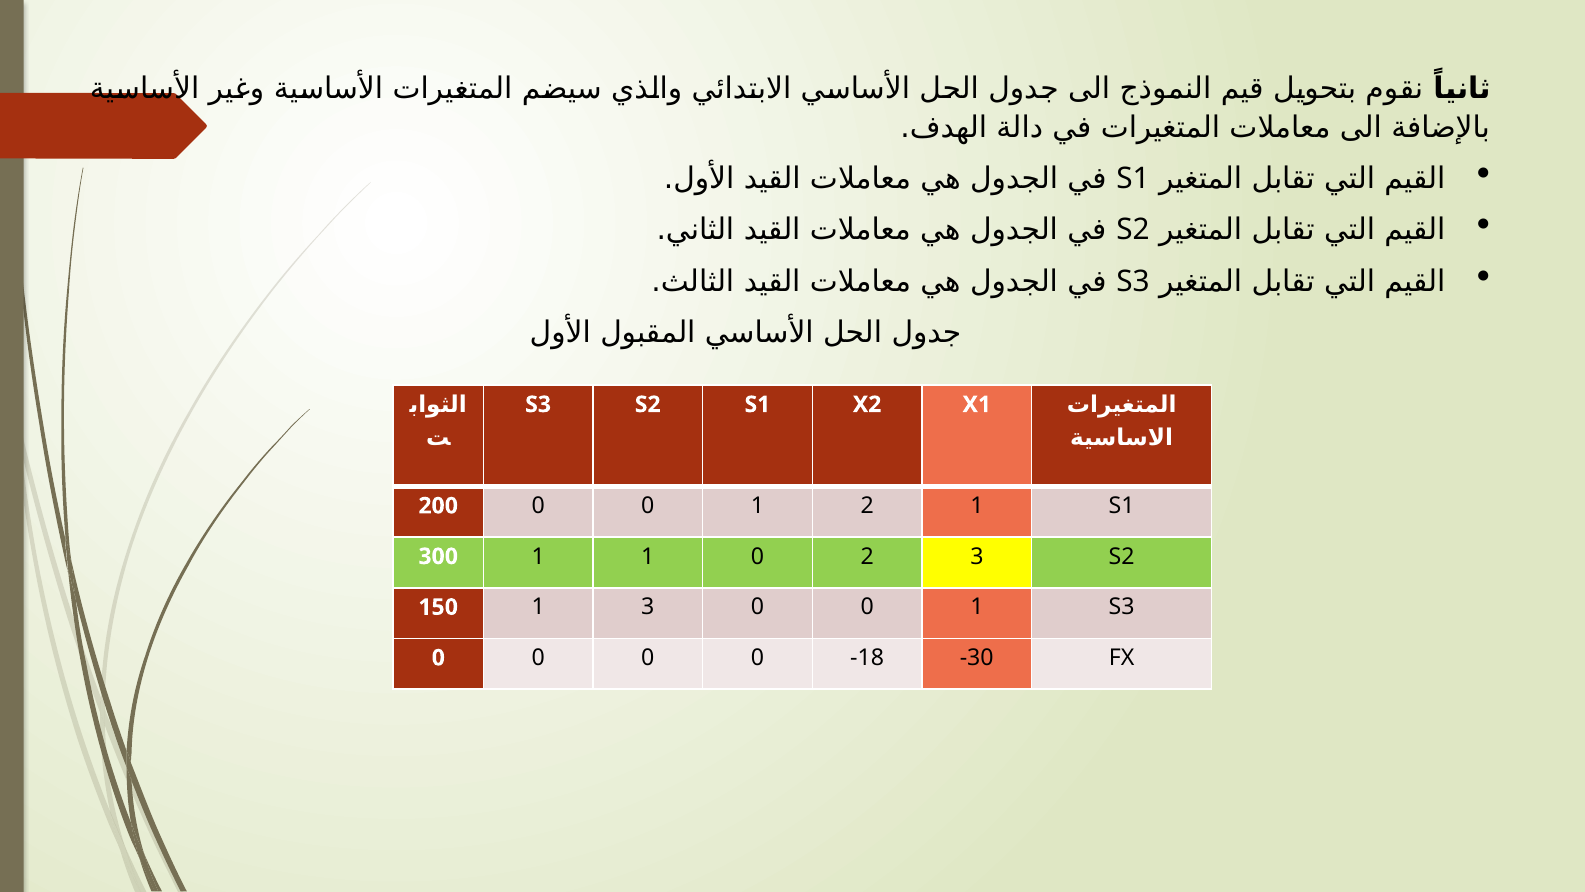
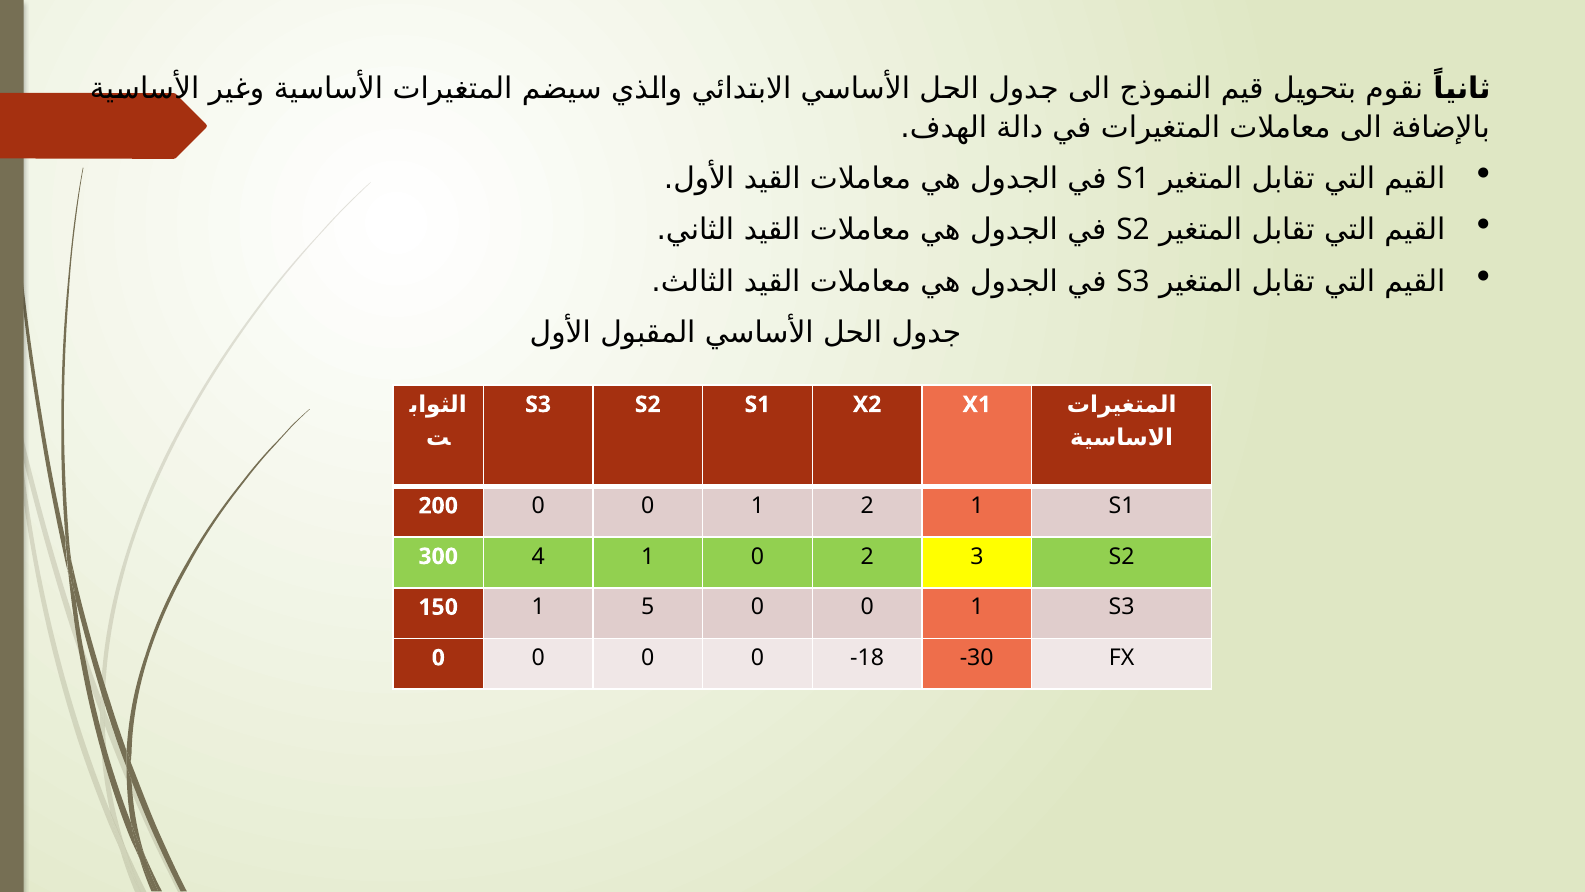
300 1: 1 -> 4
1 3: 3 -> 5
